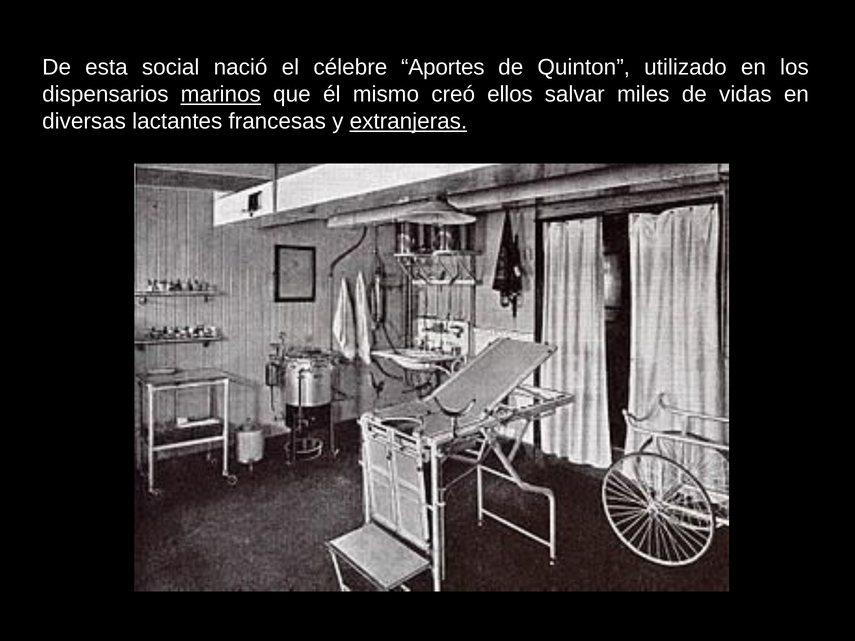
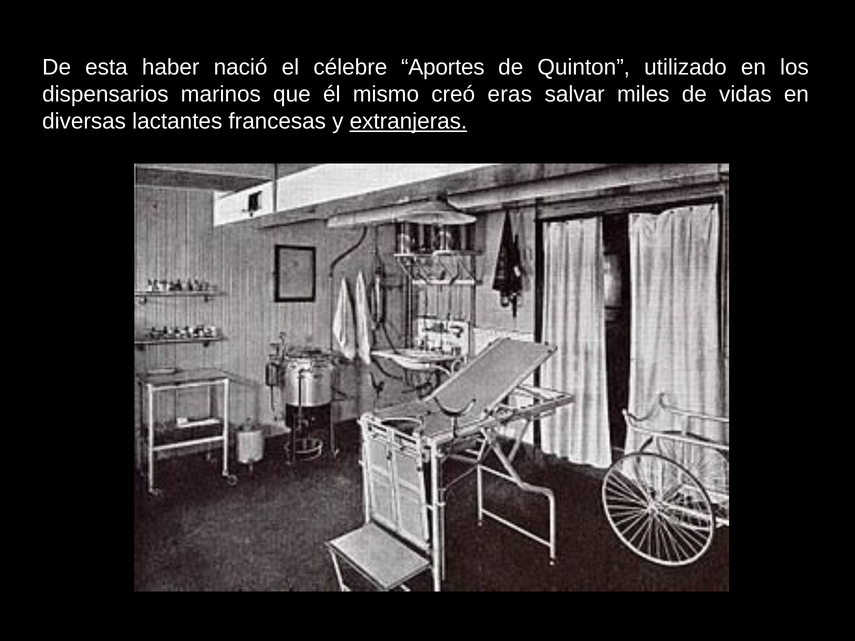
social: social -> haber
marinos underline: present -> none
ellos: ellos -> eras
